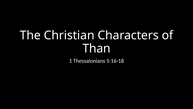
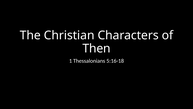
Than: Than -> Then
